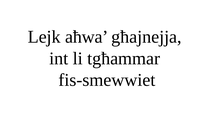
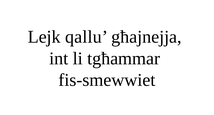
aħwa: aħwa -> qallu
